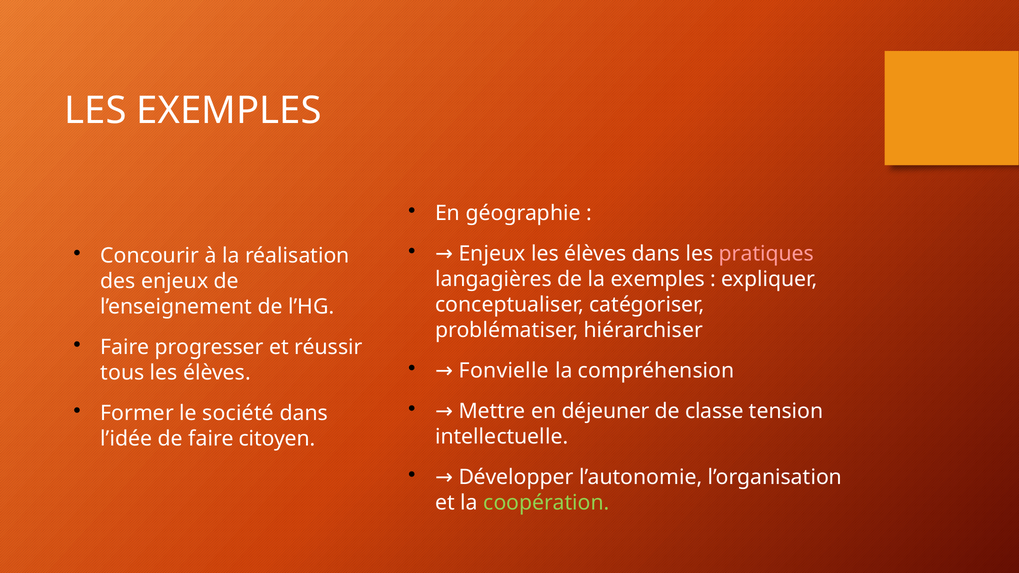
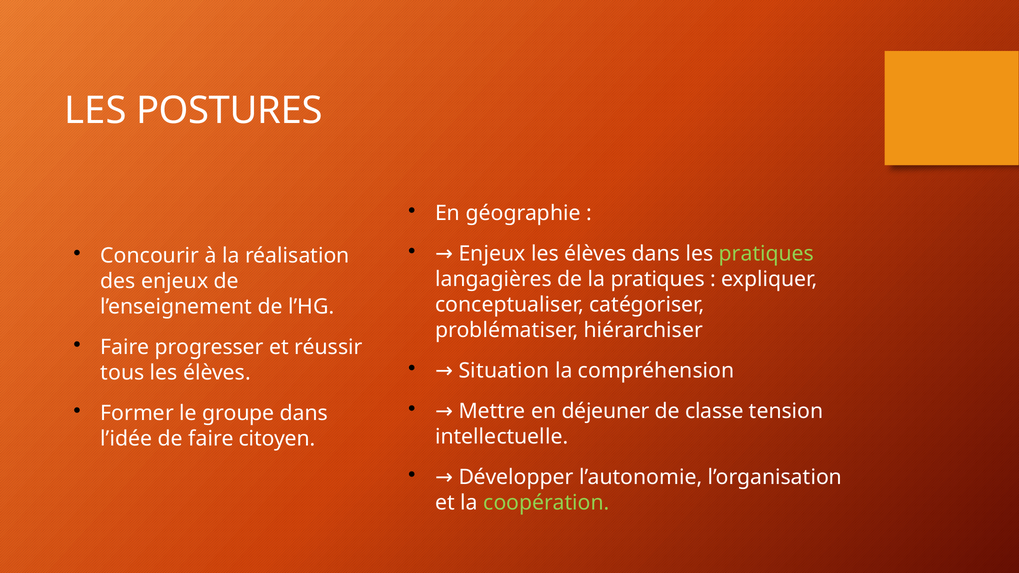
LES EXEMPLES: EXEMPLES -> POSTURES
pratiques at (766, 254) colour: pink -> light green
la exemples: exemples -> pratiques
Fonvielle: Fonvielle -> Situation
société: société -> groupe
